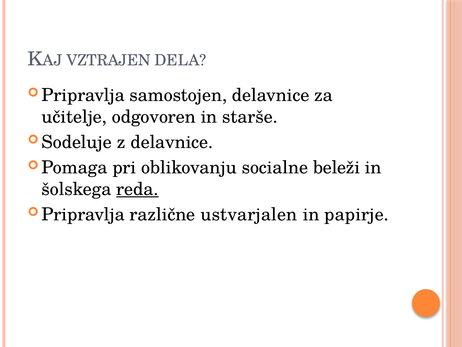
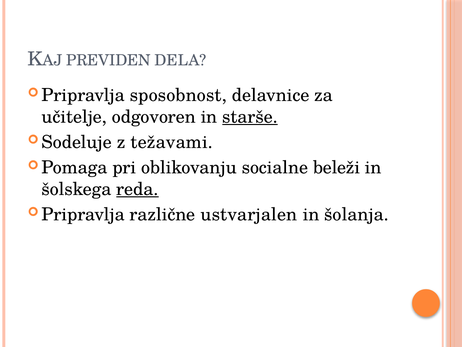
VZTRAJEN: VZTRAJEN -> PREVIDEN
samostojen: samostojen -> sposobnost
starše underline: none -> present
z delavnice: delavnice -> težavami
papirje: papirje -> šolanja
